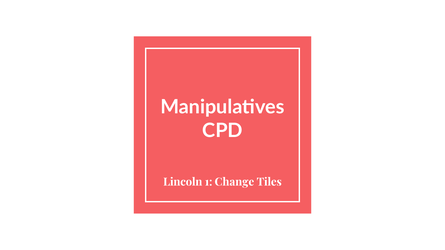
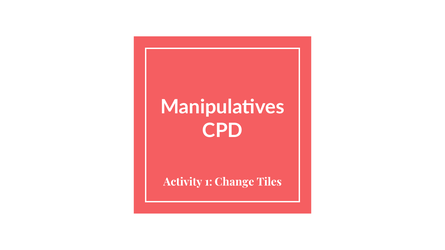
Lincoln: Lincoln -> Activity
